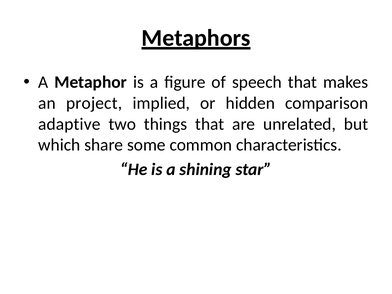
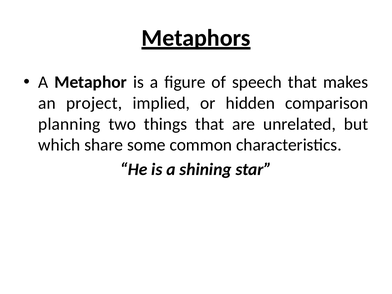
adaptive: adaptive -> planning
